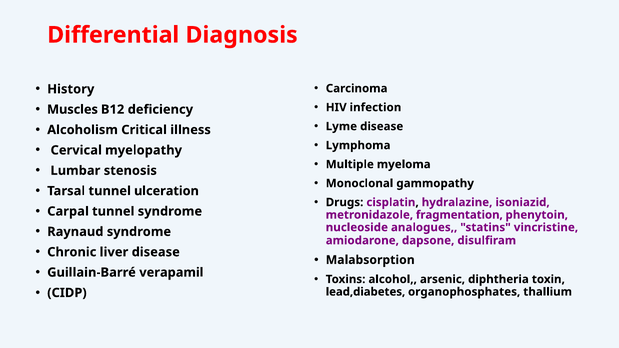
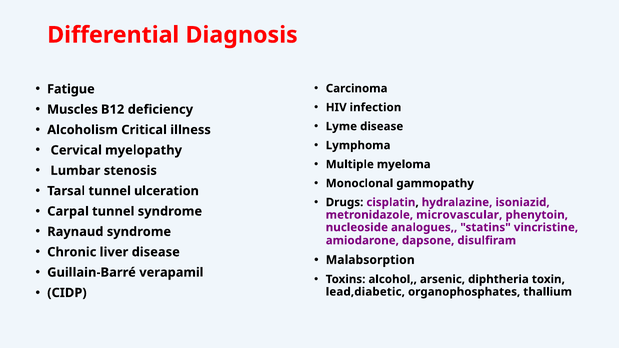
History: History -> Fatigue
fragmentation: fragmentation -> microvascular
lead,diabetes: lead,diabetes -> lead,diabetic
